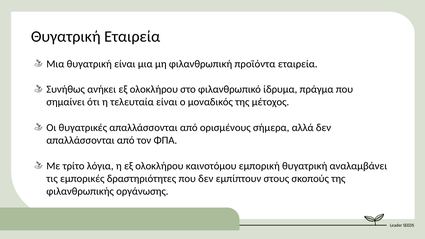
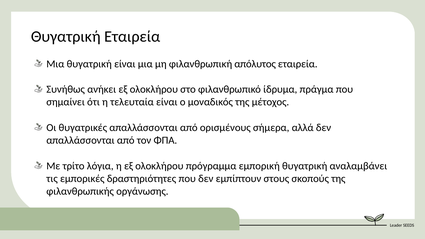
προϊόντα: προϊόντα -> απόλυτος
καινοτόμου: καινοτόμου -> πρόγραμμα
